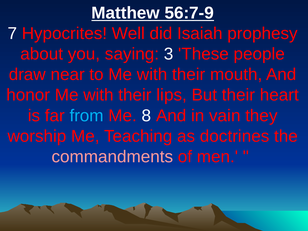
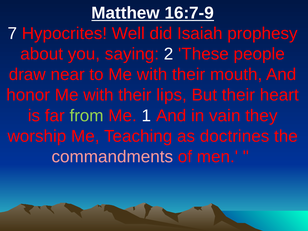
56:7-9: 56:7-9 -> 16:7-9
3: 3 -> 2
from colour: light blue -> light green
8: 8 -> 1
